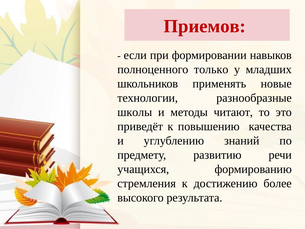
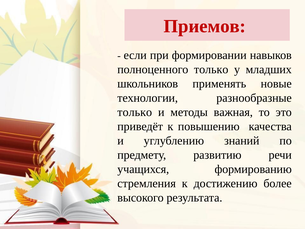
школы at (135, 112): школы -> только
читают: читают -> важная
